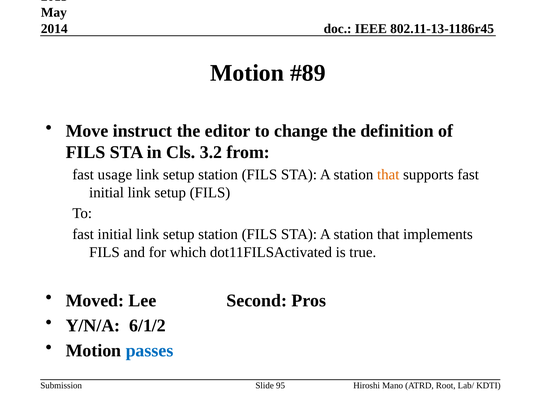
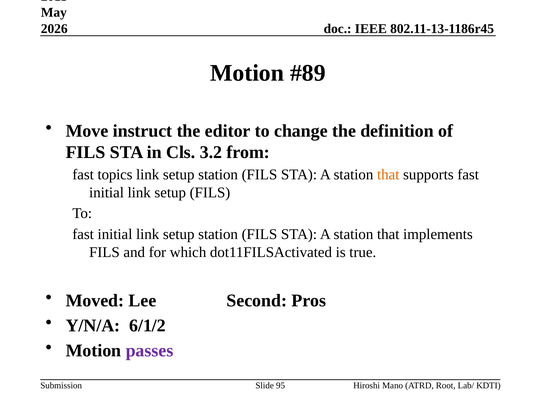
2014: 2014 -> 2026
usage: usage -> topics
passes colour: blue -> purple
